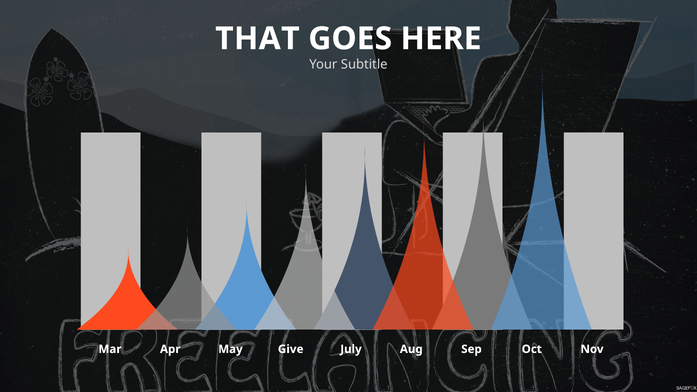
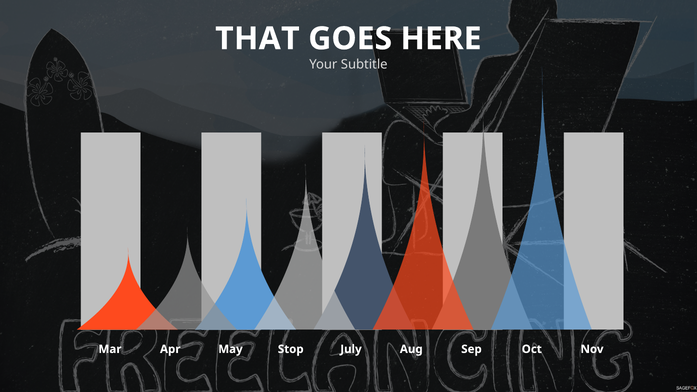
Give: Give -> Stop
